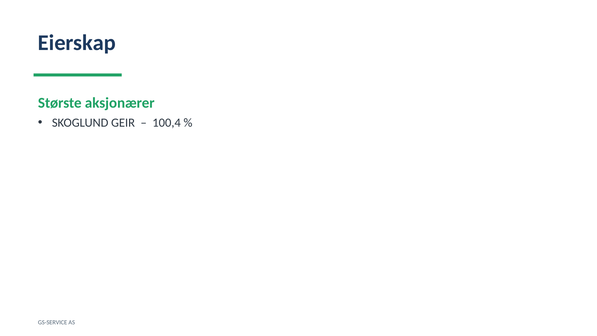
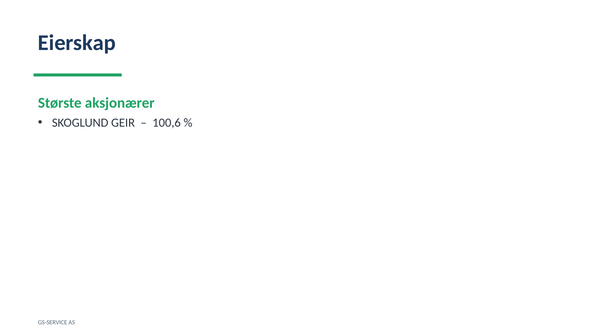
100,4: 100,4 -> 100,6
